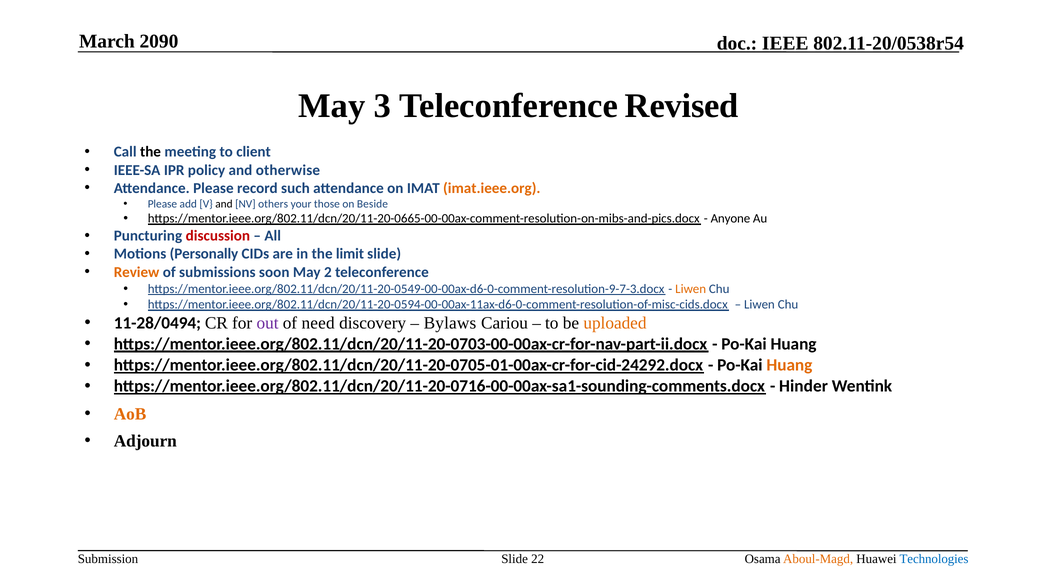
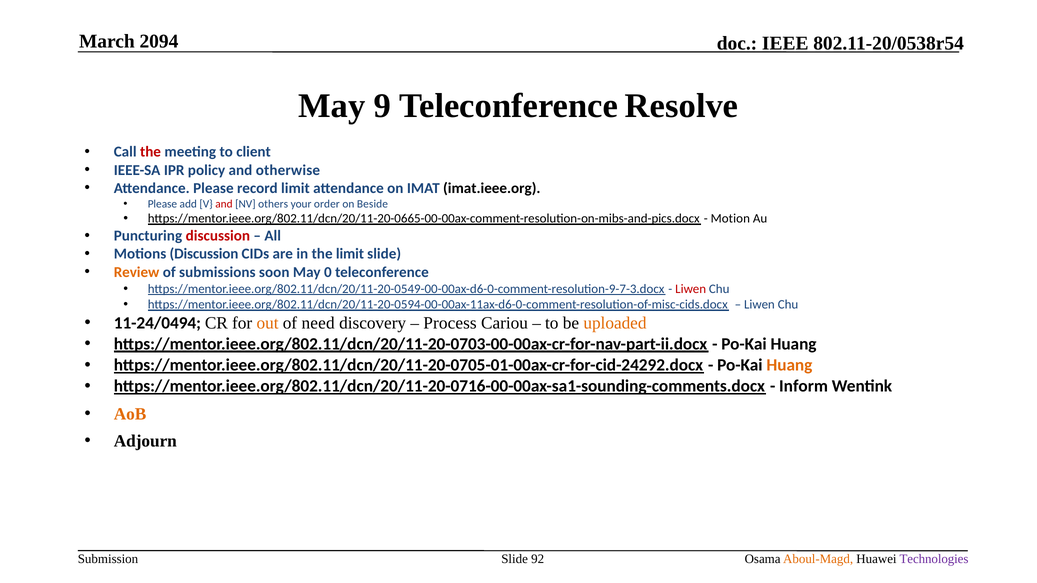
2090: 2090 -> 2094
3: 3 -> 9
Revised: Revised -> Resolve
the at (151, 152) colour: black -> red
record such: such -> limit
imat.ieee.org colour: orange -> black
and at (224, 204) colour: black -> red
those: those -> order
Anyone: Anyone -> Motion
Motions Personally: Personally -> Discussion
2: 2 -> 0
Liwen at (691, 289) colour: orange -> red
11-28/0494: 11-28/0494 -> 11-24/0494
out colour: purple -> orange
Bylaws: Bylaws -> Process
Hinder: Hinder -> Inform
22: 22 -> 92
Technologies colour: blue -> purple
